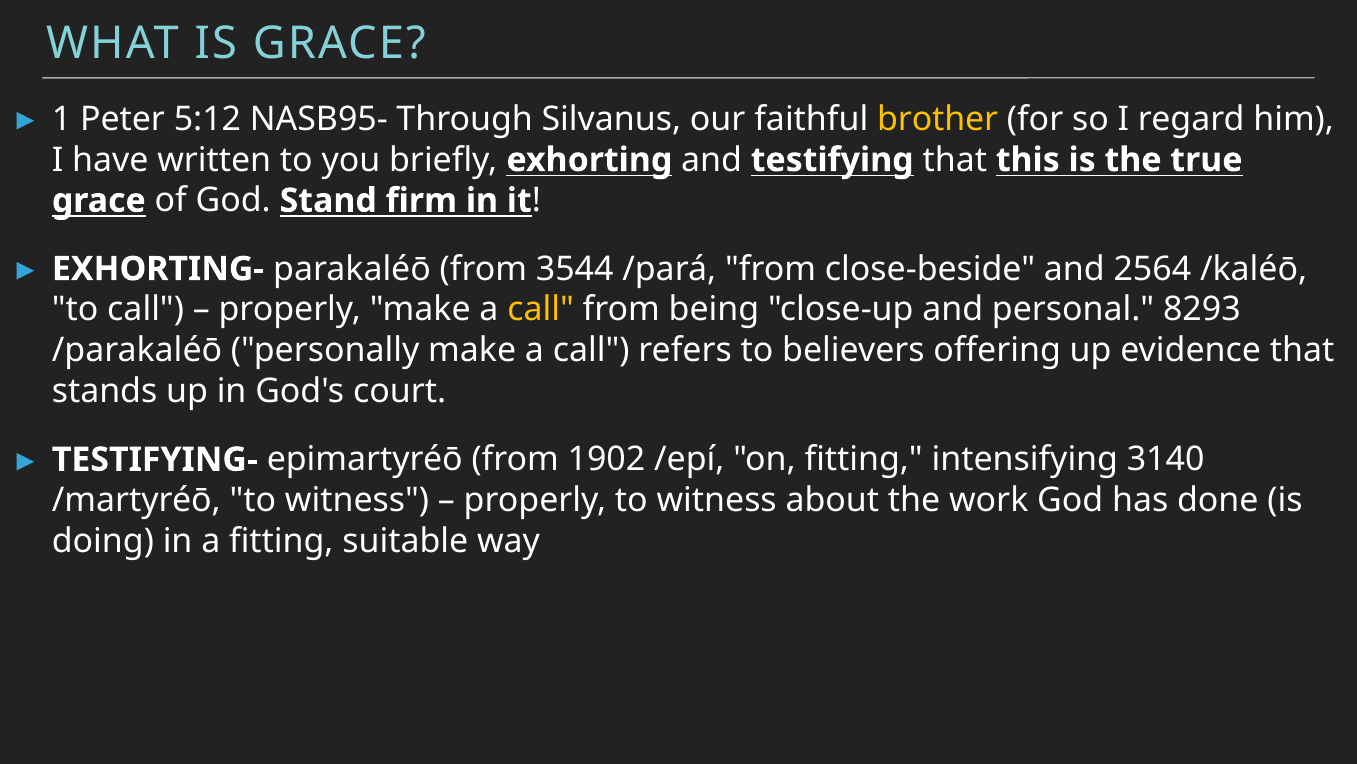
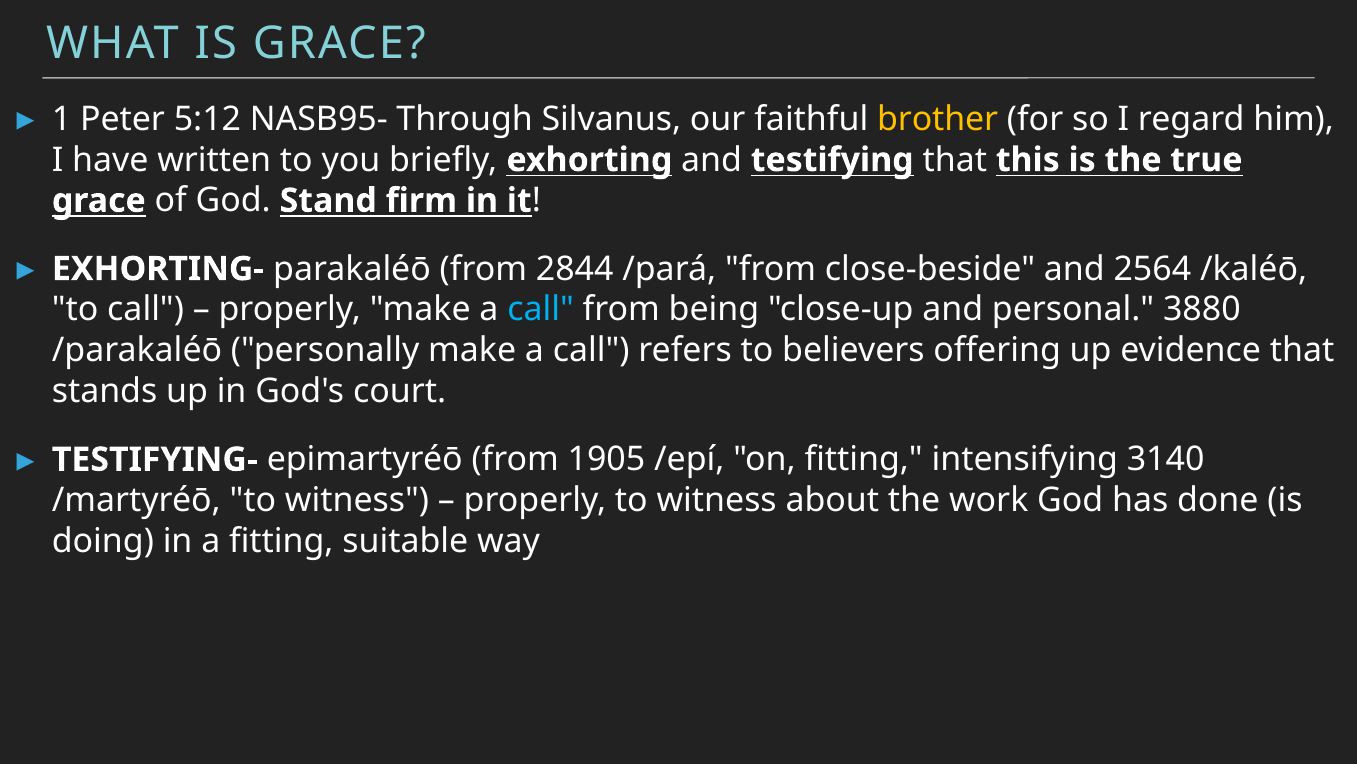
3544: 3544 -> 2844
call at (541, 309) colour: yellow -> light blue
8293: 8293 -> 3880
1902: 1902 -> 1905
